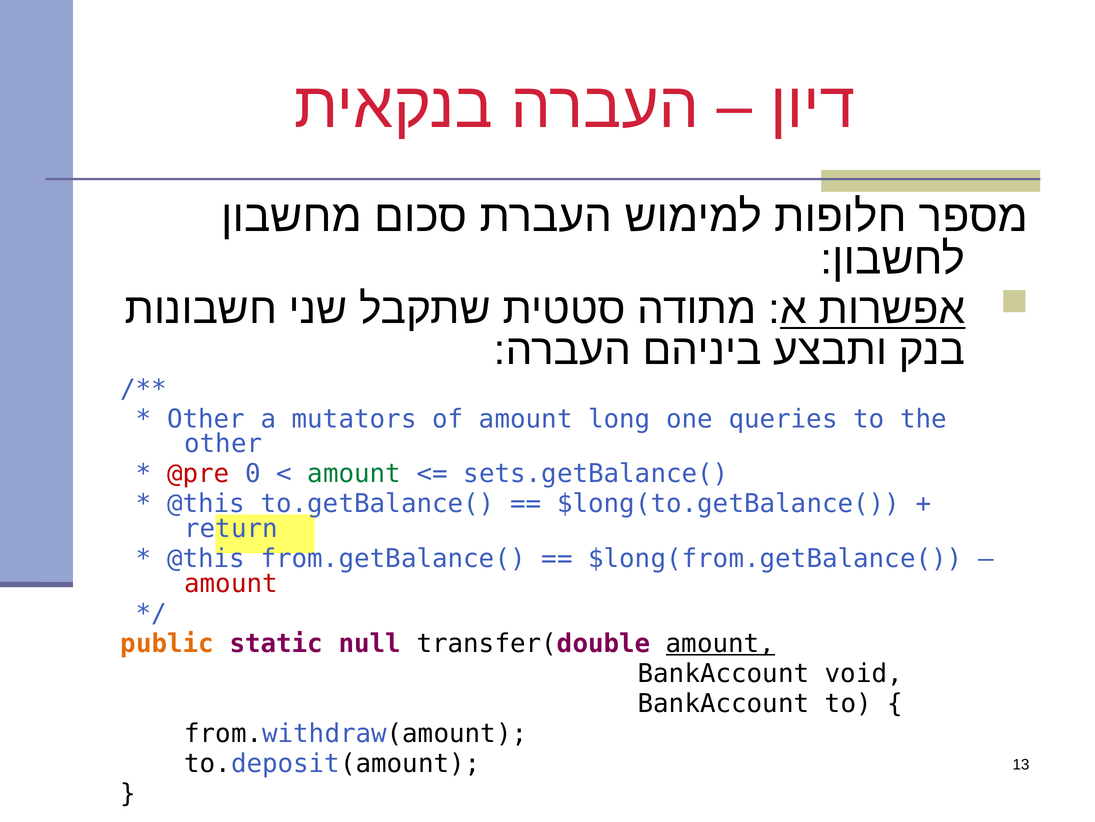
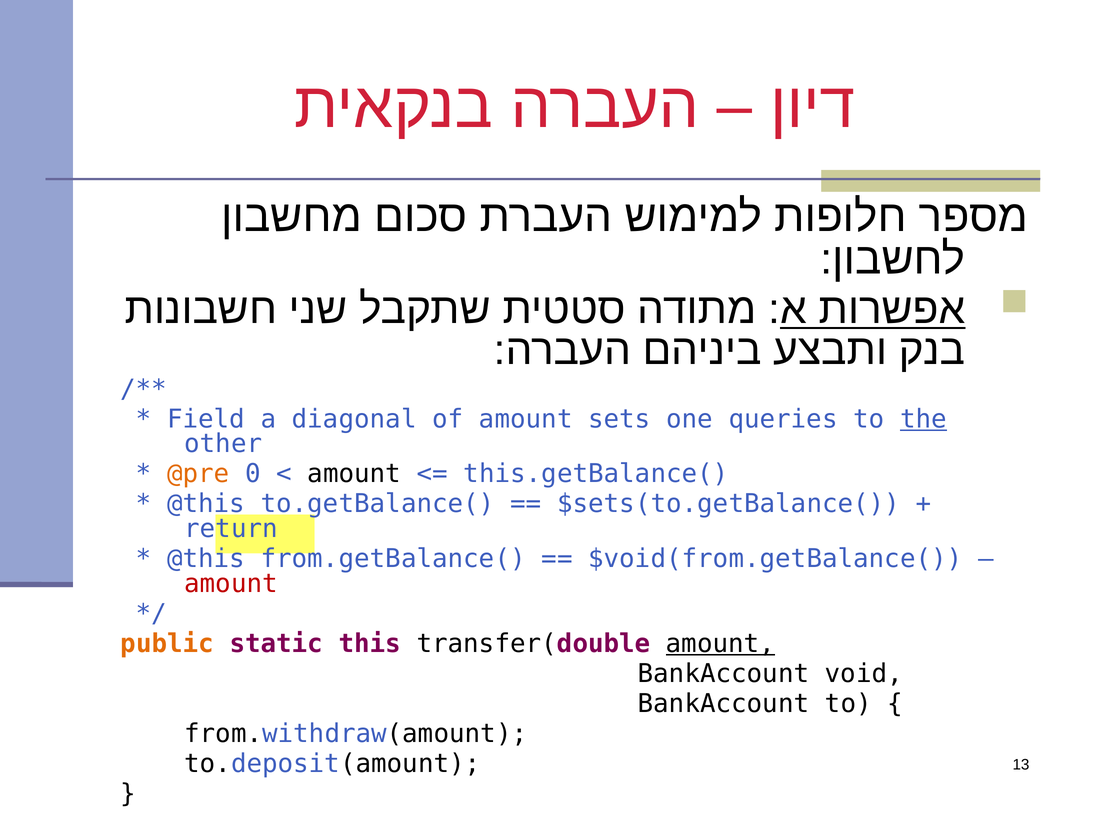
Other at (206, 419): Other -> Field
mutators: mutators -> diagonal
long: long -> sets
the underline: none -> present
@pre colour: red -> orange
amount at (354, 473) colour: green -> black
sets.getBalance(: sets.getBalance( -> this.getBalance(
$long(to.getBalance(: $long(to.getBalance( -> $sets(to.getBalance(
$long(from.getBalance(: $long(from.getBalance( -> $void(from.getBalance(
null: null -> this
